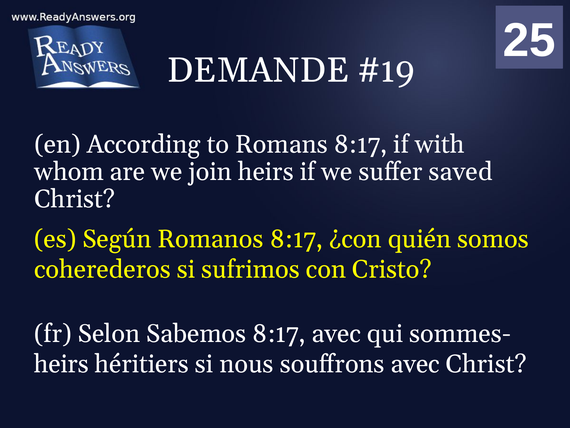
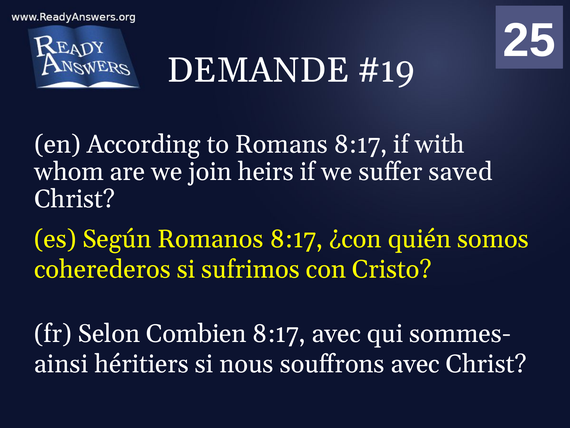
Sabemos: Sabemos -> Combien
heirs at (61, 364): heirs -> ainsi
